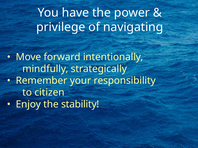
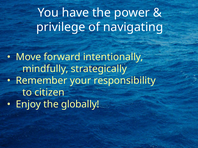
stability: stability -> globally
